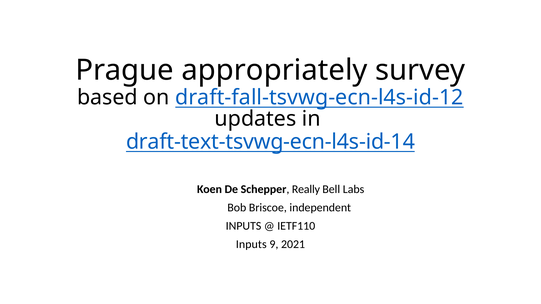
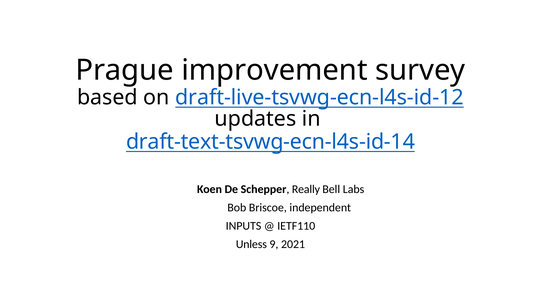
appropriately: appropriately -> improvement
draft-fall-tsvwg-ecn-l4s-id-12: draft-fall-tsvwg-ecn-l4s-id-12 -> draft-live-tsvwg-ecn-l4s-id-12
Inputs at (251, 245): Inputs -> Unless
